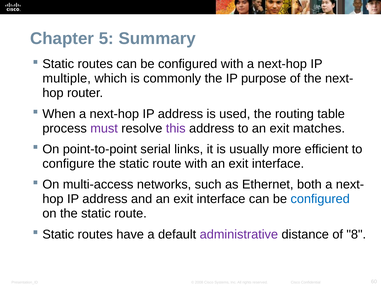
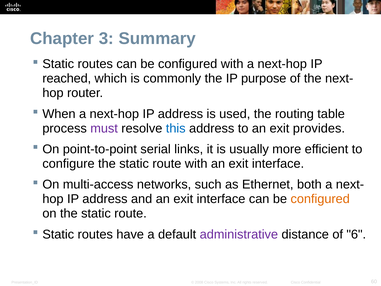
5: 5 -> 3
multiple: multiple -> reached
this colour: purple -> blue
matches: matches -> provides
configured at (320, 199) colour: blue -> orange
8: 8 -> 6
